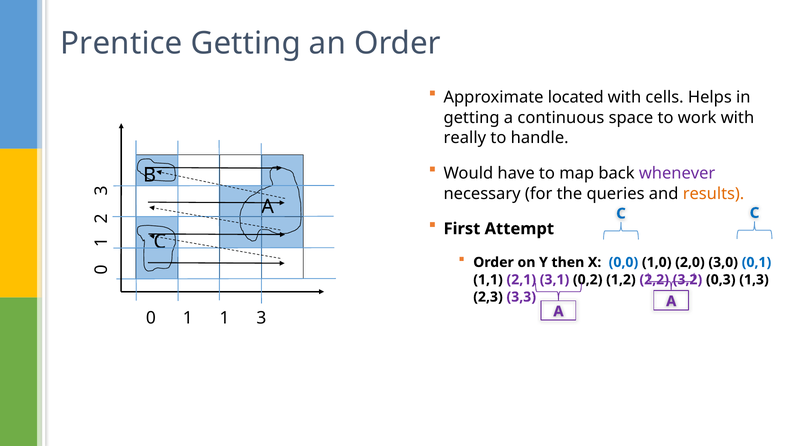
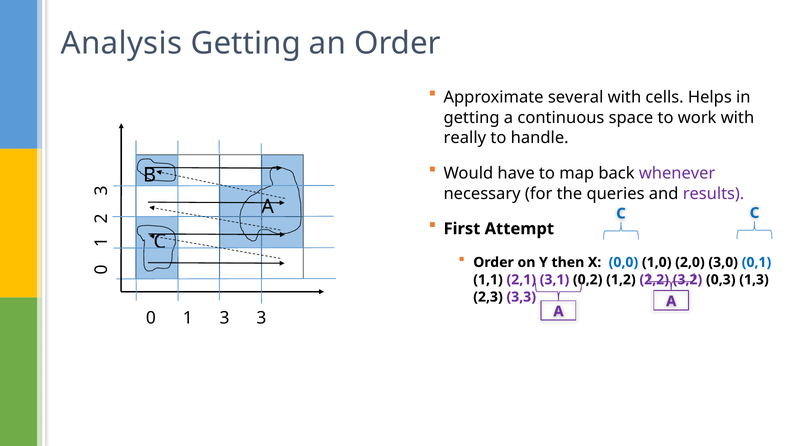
Prentice: Prentice -> Analysis
located: located -> several
results colour: orange -> purple
1 1: 1 -> 3
